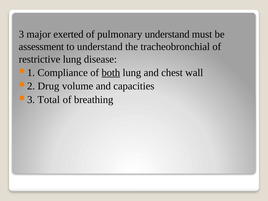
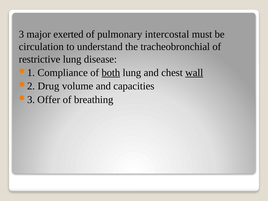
pulmonary understand: understand -> intercostal
assessment: assessment -> circulation
wall underline: none -> present
Total: Total -> Offer
